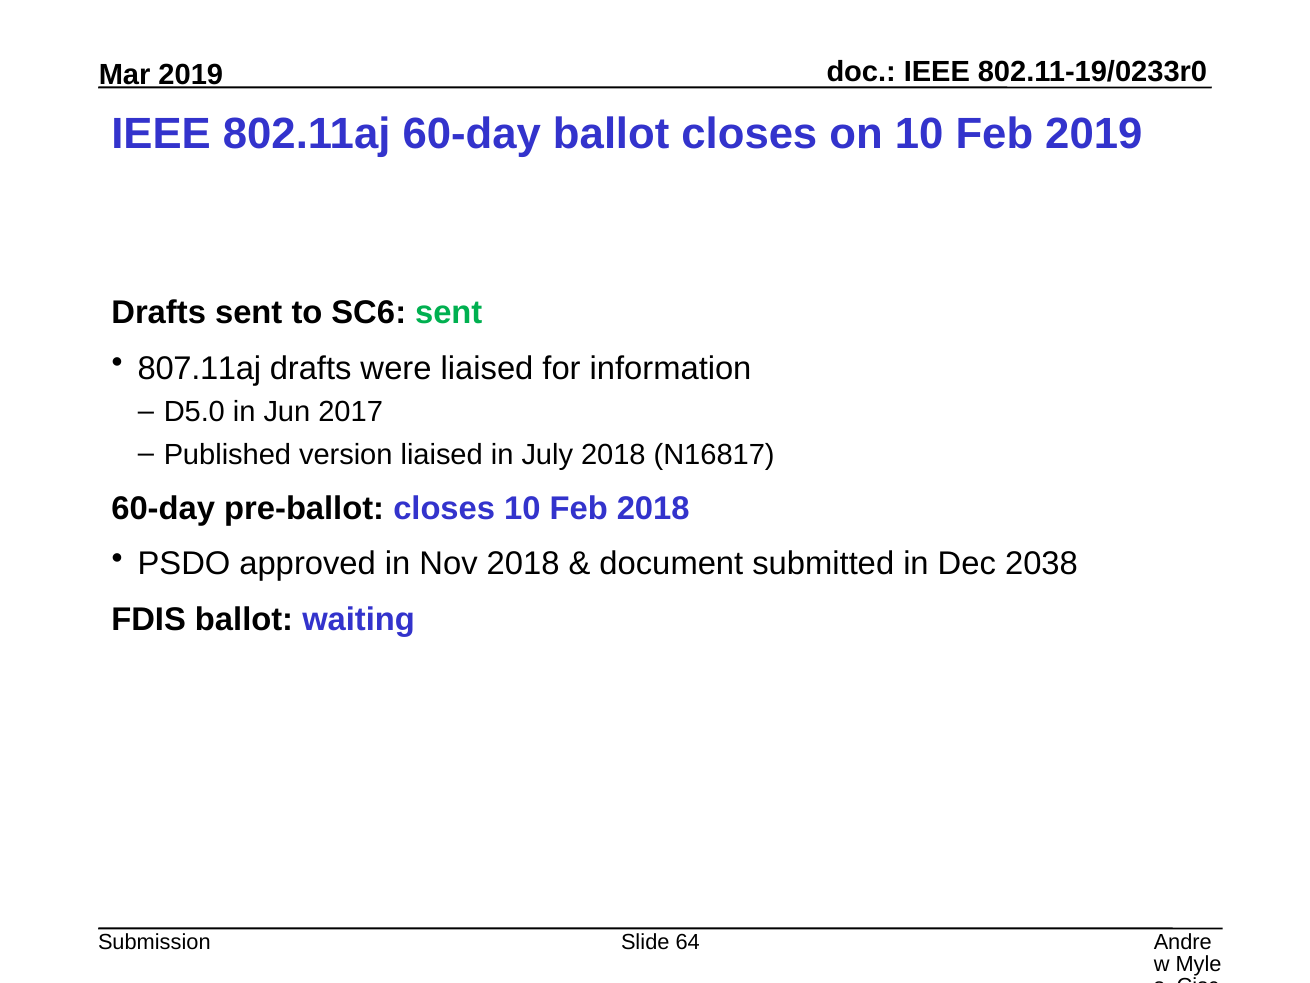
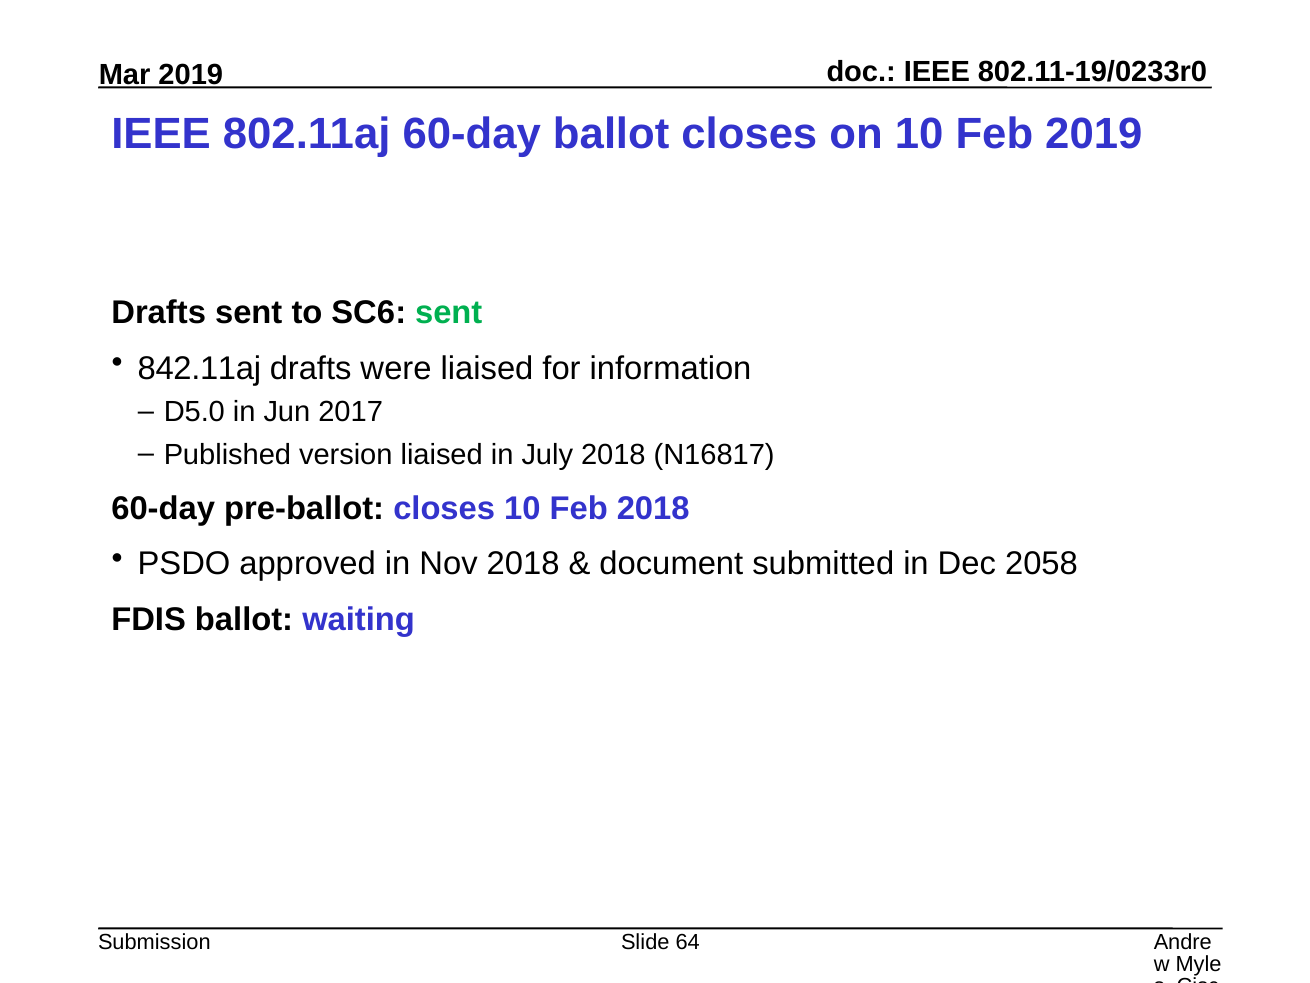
807.11aj: 807.11aj -> 842.11aj
2038: 2038 -> 2058
